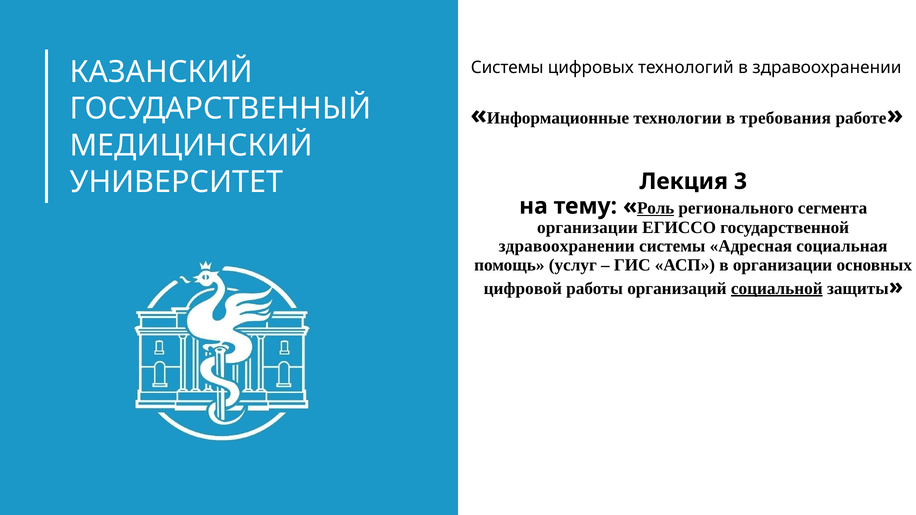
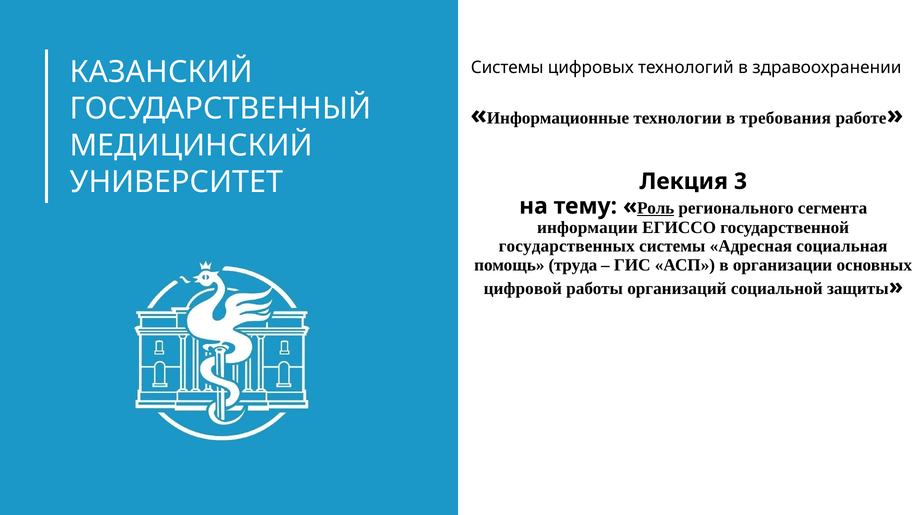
организации at (587, 228): организации -> информации
здравоохранении at (567, 246): здравоохранении -> государственных
услуг: услуг -> труда
социальной underline: present -> none
